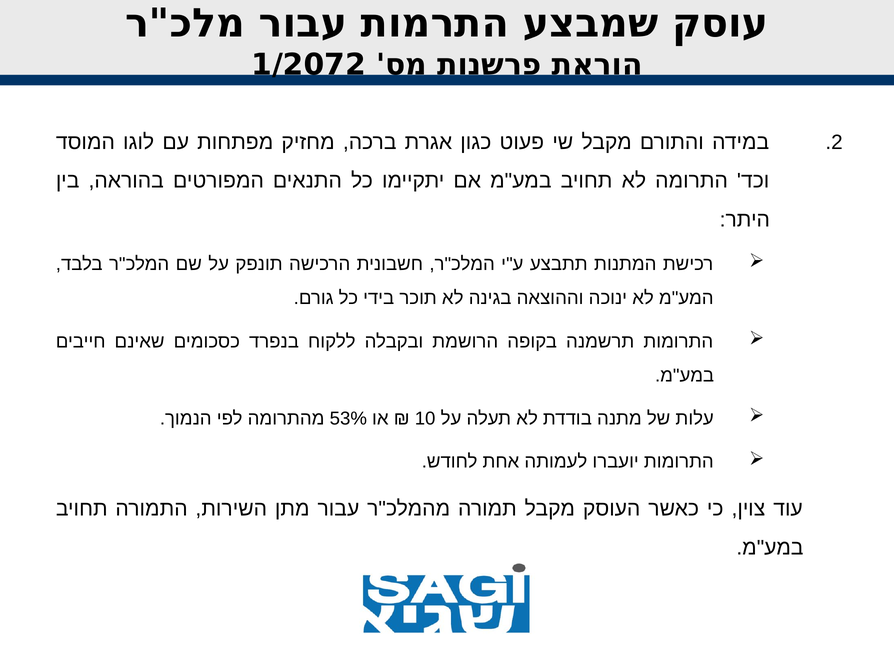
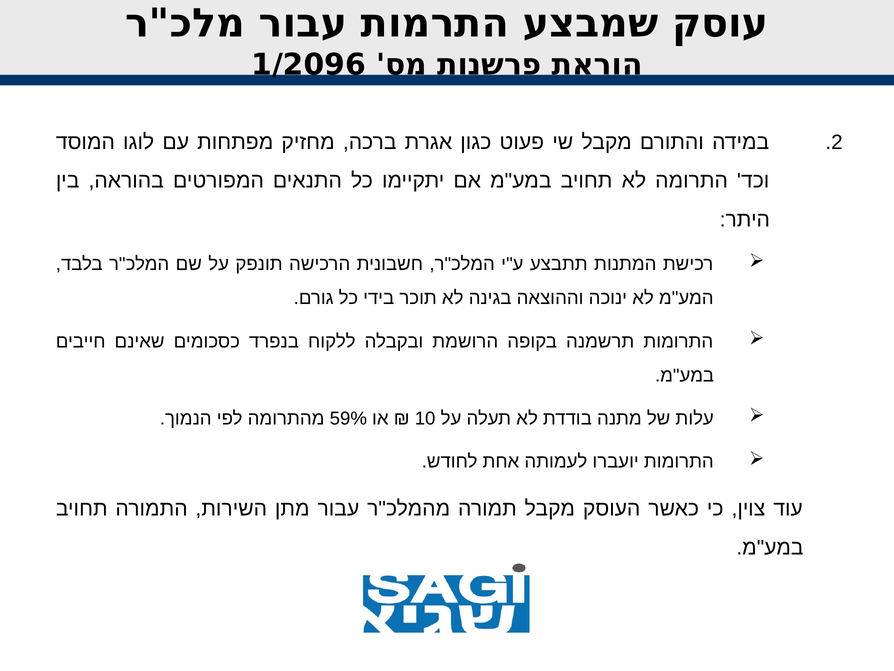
1/2072: 1/2072 -> 1/2096
53%: 53% -> 59%
